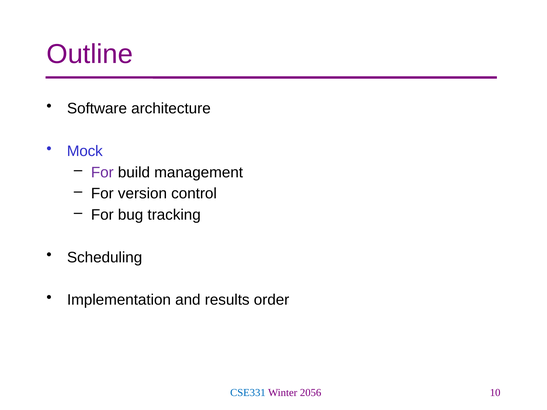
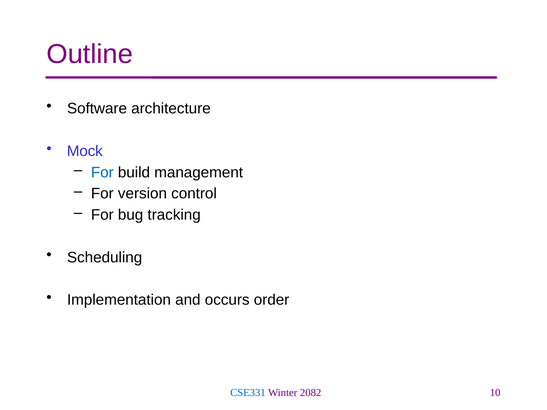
For at (102, 172) colour: purple -> blue
results: results -> occurs
2056: 2056 -> 2082
